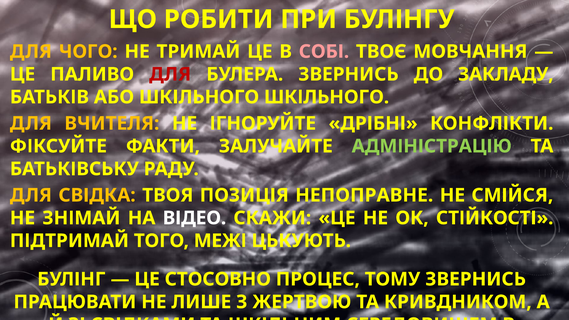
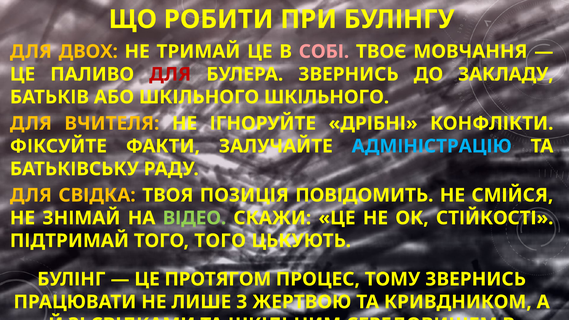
ЧОГО: ЧОГО -> ДВОХ
АДМІНІСТРАЦІЮ colour: light green -> light blue
НЕПОПРАВНЕ: НЕПОПРАВНЕ -> ПОВІДОМИТЬ
ВІДЕО colour: white -> light green
ТОГО МЕЖІ: МЕЖІ -> ТОГО
СТОСОВНО: СТОСОВНО -> ПРОТЯГОМ
